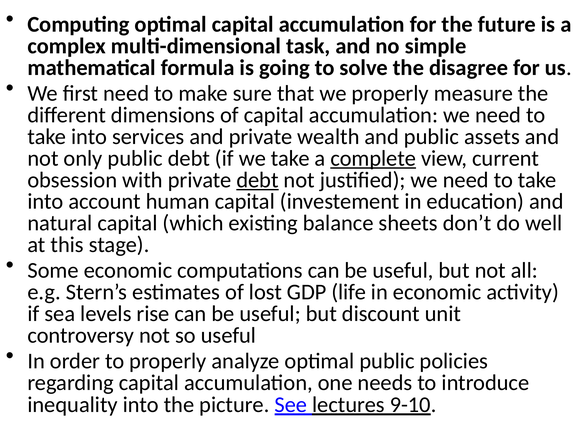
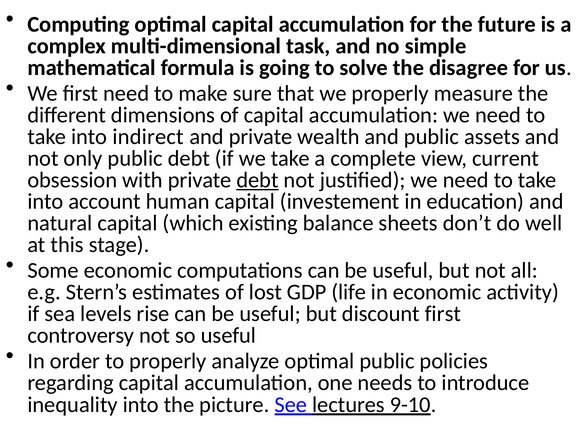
services: services -> indirect
complete underline: present -> none
discount unit: unit -> first
